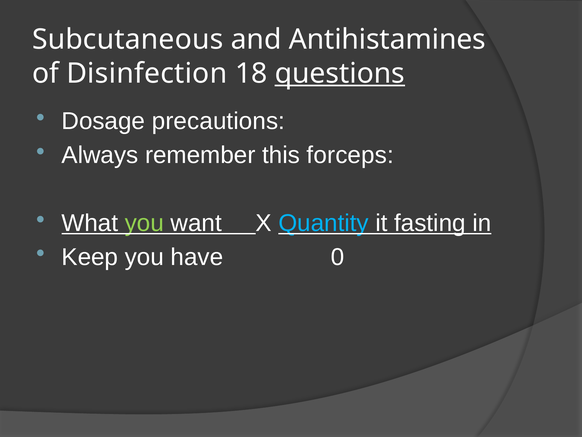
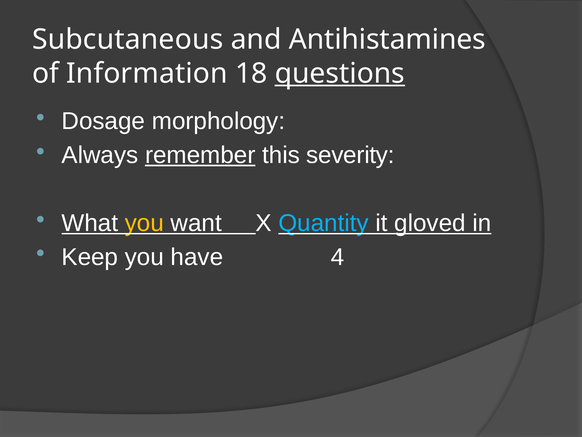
Disinfection: Disinfection -> Information
precautions: precautions -> morphology
remember underline: none -> present
forceps: forceps -> severity
you at (144, 223) colour: light green -> yellow
fasting: fasting -> gloved
0: 0 -> 4
